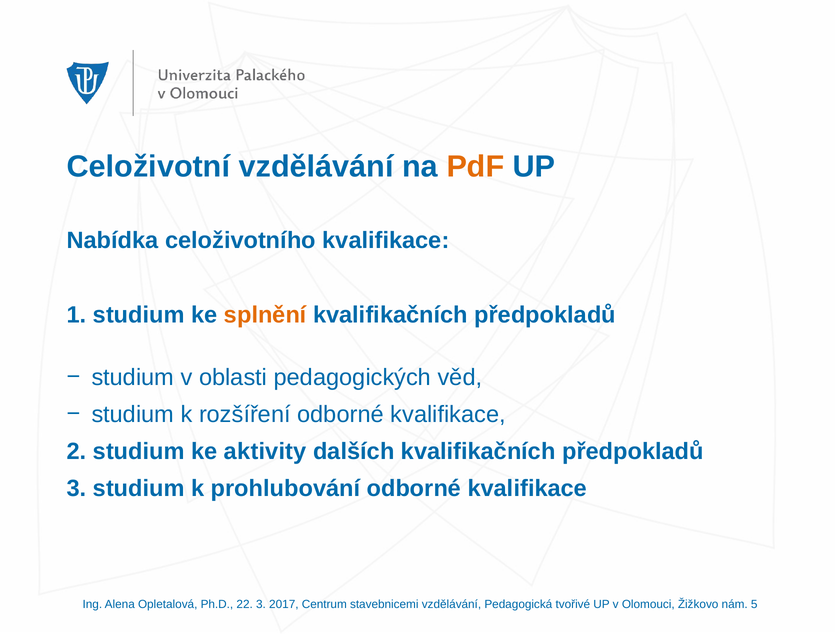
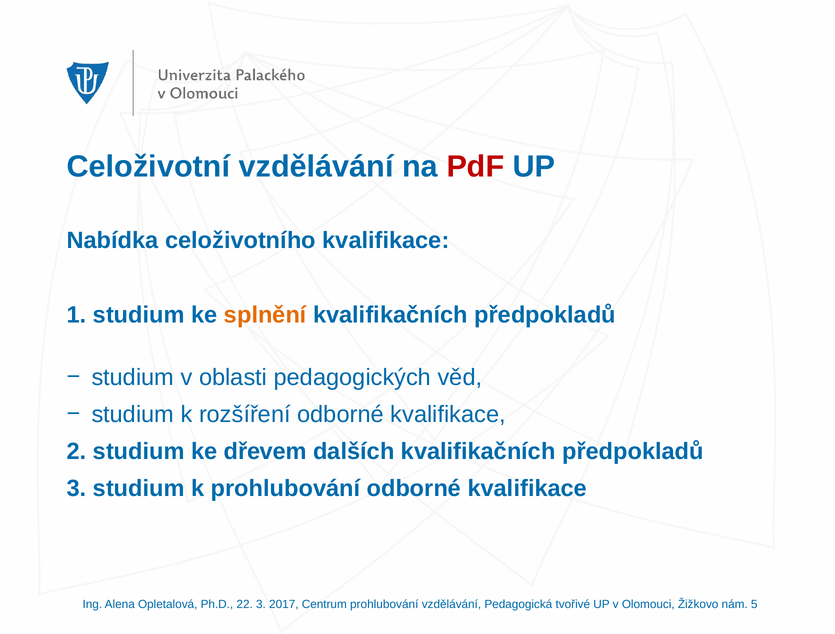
PdF colour: orange -> red
aktivity: aktivity -> dřevem
Centrum stavebnicemi: stavebnicemi -> prohlubování
